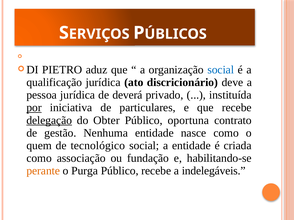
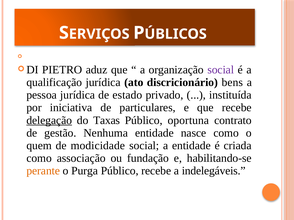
social at (221, 70) colour: blue -> purple
deve: deve -> bens
deverá: deverá -> estado
por underline: present -> none
Obter: Obter -> Taxas
tecnológico: tecnológico -> modicidade
